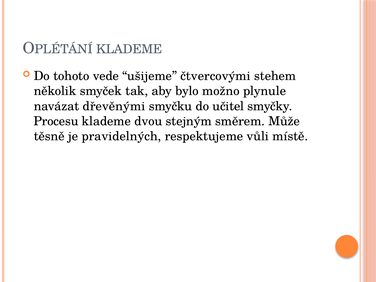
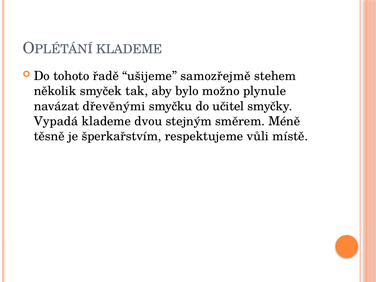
vede: vede -> řadě
čtvercovými: čtvercovými -> samozřejmě
Procesu: Procesu -> Vypadá
Může: Může -> Méně
pravidelných: pravidelných -> šperkařstvím
